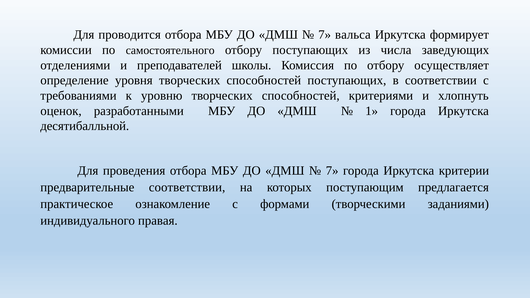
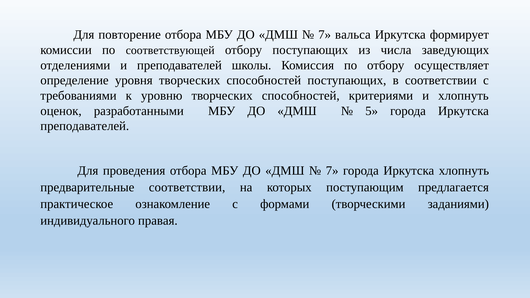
проводится: проводится -> повторение
самостоятельного: самостоятельного -> соответствующей
1: 1 -> 5
десятибалльной at (85, 126): десятибалльной -> преподавателей
Иркутска критерии: критерии -> хлопнуть
